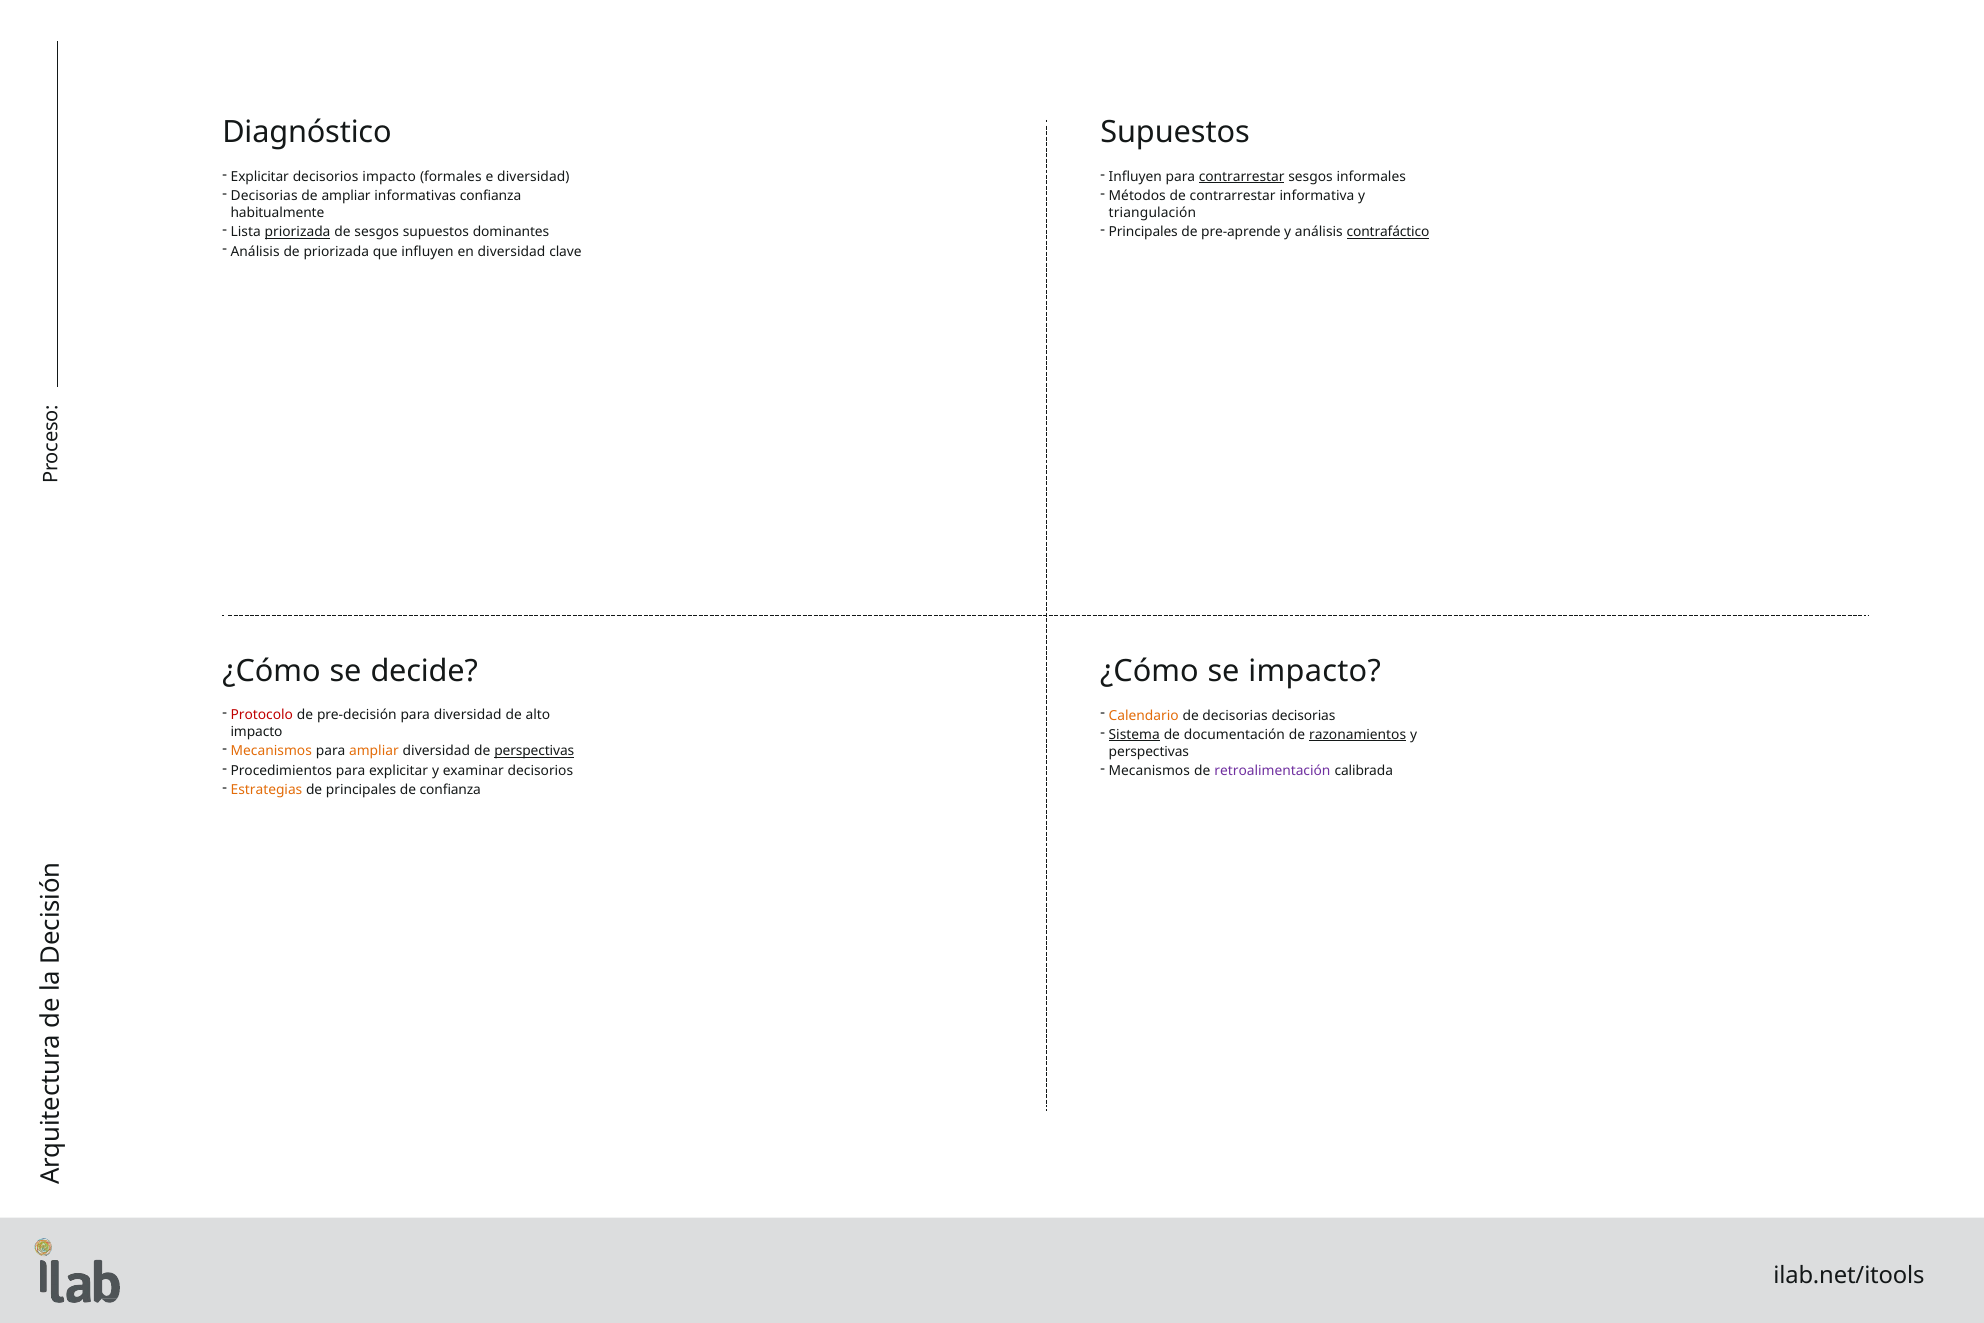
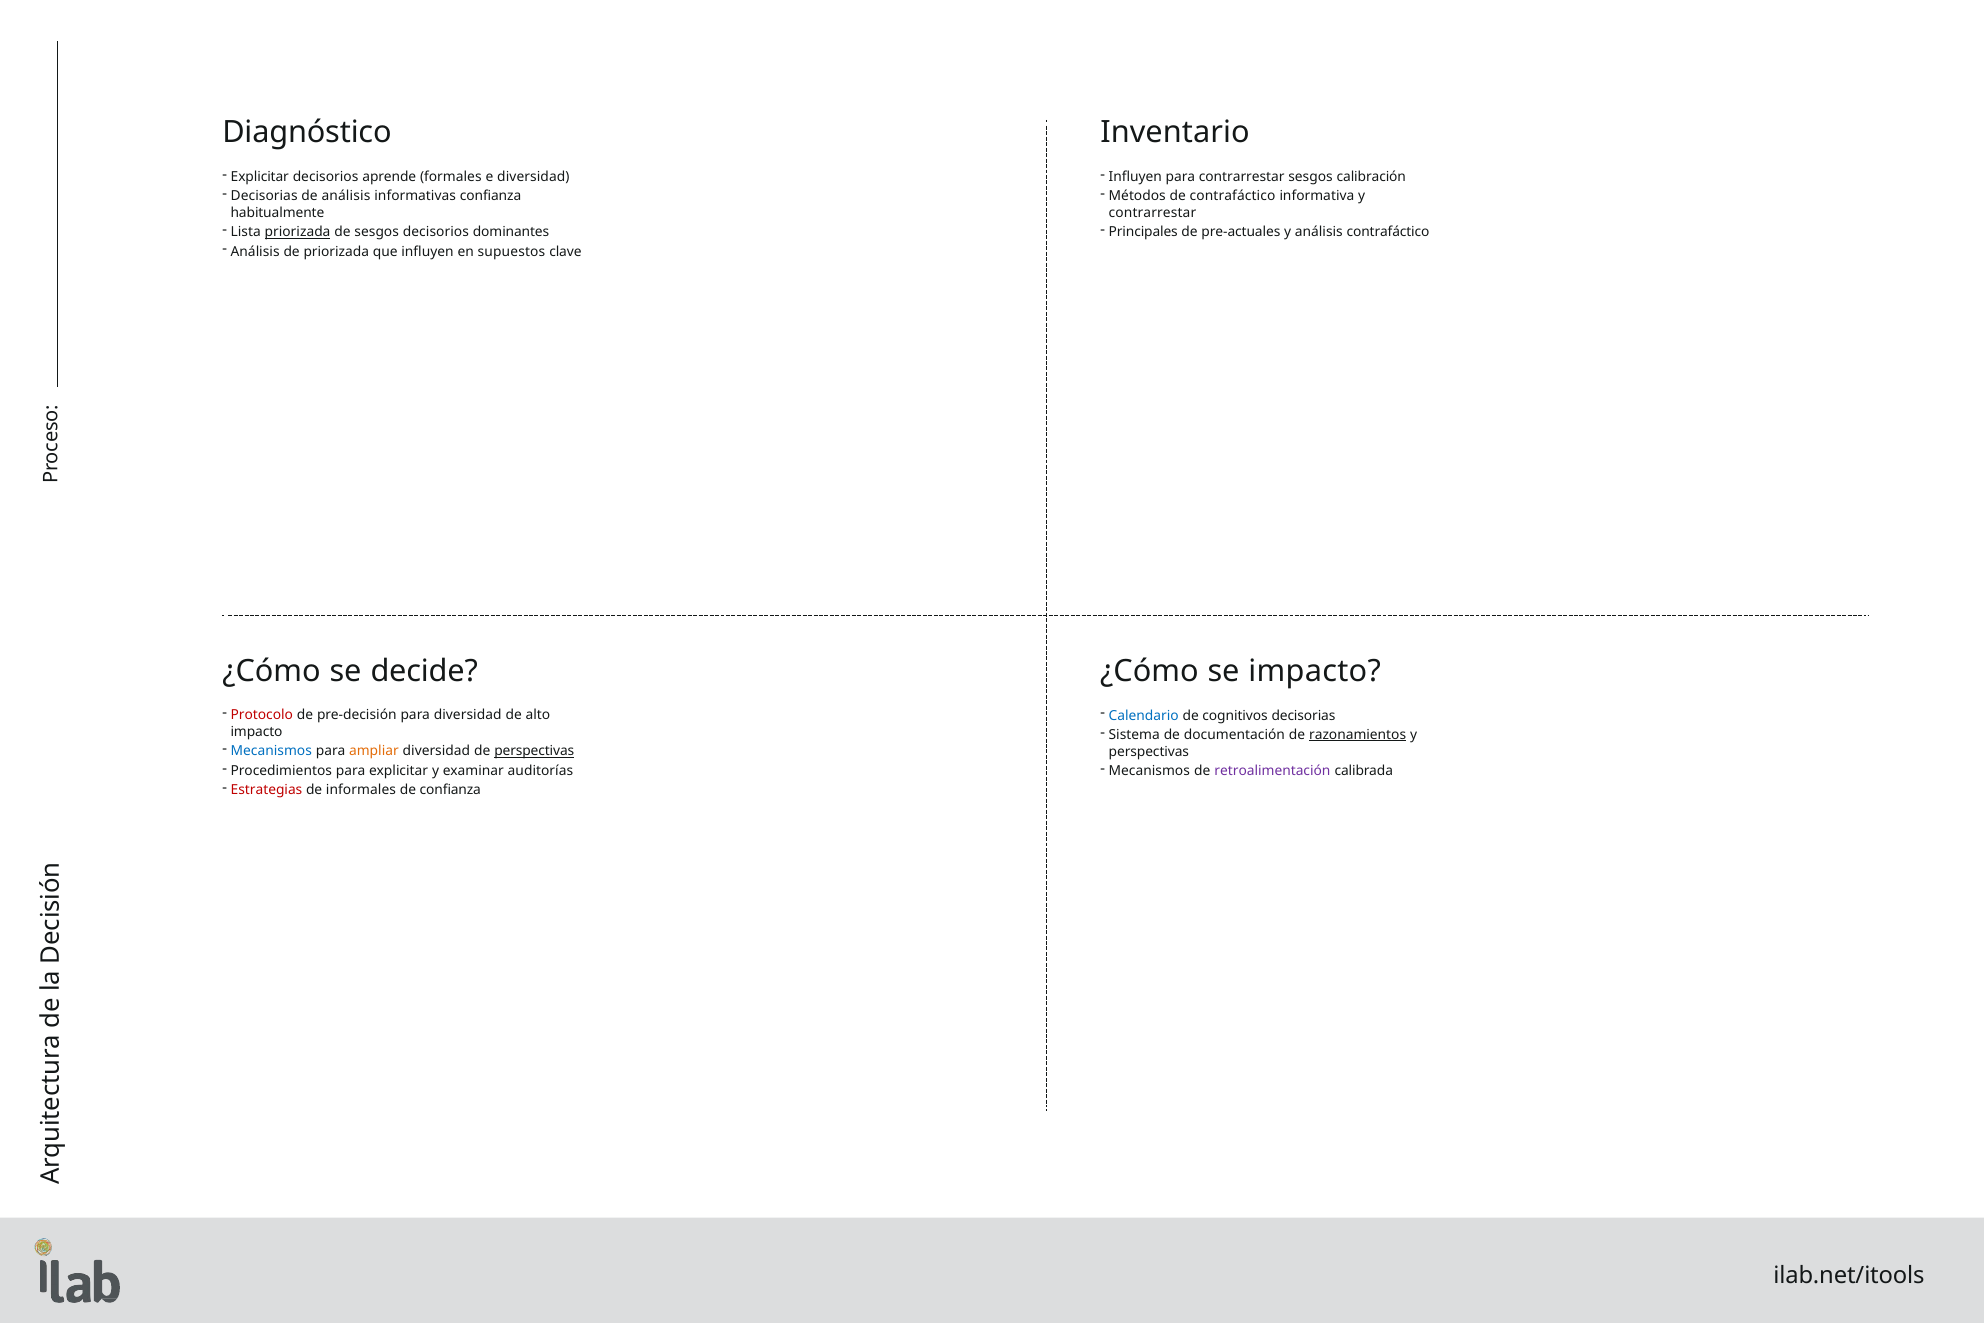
Supuestos at (1175, 132): Supuestos -> Inventario
decisorios impacto: impacto -> aprende
contrarrestar at (1242, 177) underline: present -> none
informales: informales -> calibración
de ampliar: ampliar -> análisis
de contrarrestar: contrarrestar -> contrafáctico
triangulación at (1152, 213): triangulación -> contrarrestar
sesgos supuestos: supuestos -> decisorios
pre-aprende: pre-aprende -> pre-actuales
contrafáctico at (1388, 232) underline: present -> none
en diversidad: diversidad -> supuestos
Calendario colour: orange -> blue
de decisorias: decisorias -> cognitivos
Sistema underline: present -> none
Mecanismos at (271, 751) colour: orange -> blue
examinar decisorios: decisorios -> auditorías
Estrategias colour: orange -> red
de principales: principales -> informales
